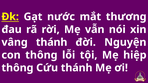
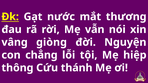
vâng thánh: thánh -> giòng
con thông: thông -> chẳng
